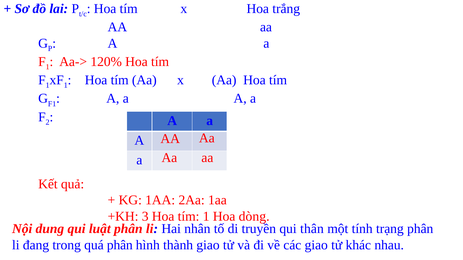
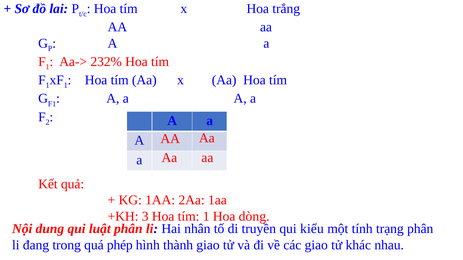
120%: 120% -> 232%
thân: thân -> kiểu
quá phân: phân -> phép
